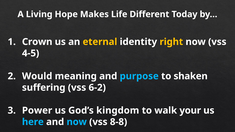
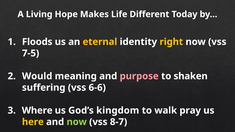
Crown: Crown -> Floods
4-5: 4-5 -> 7-5
purpose colour: light blue -> pink
6-2: 6-2 -> 6-6
Power: Power -> Where
your: your -> pray
here colour: light blue -> yellow
now at (77, 122) colour: light blue -> light green
8-8: 8-8 -> 8-7
